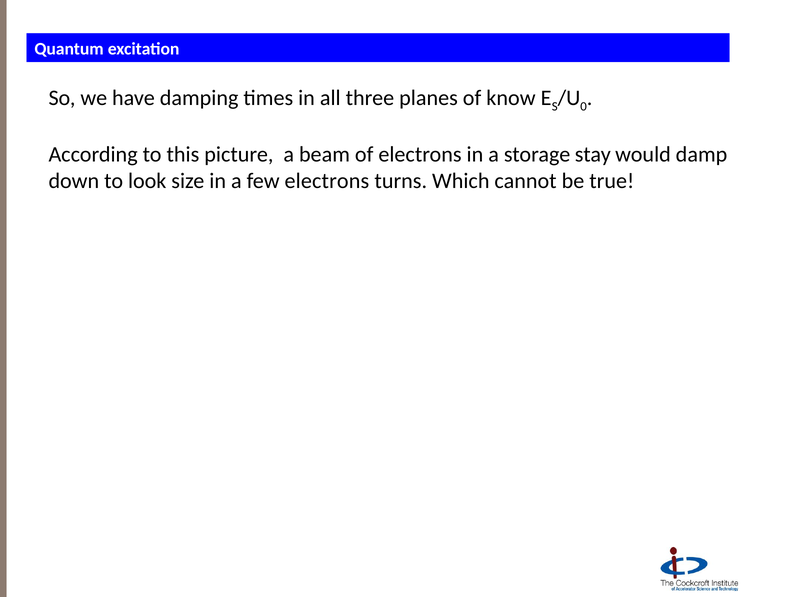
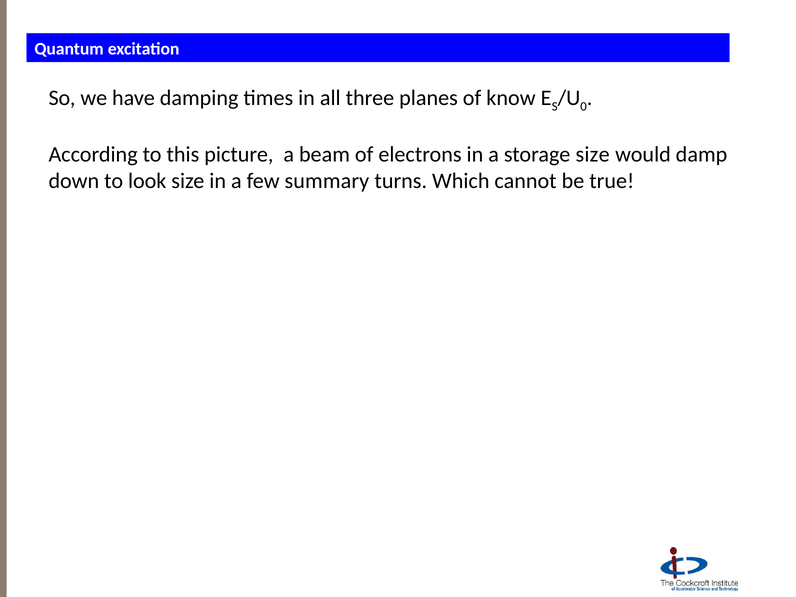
storage stay: stay -> size
few electrons: electrons -> summary
